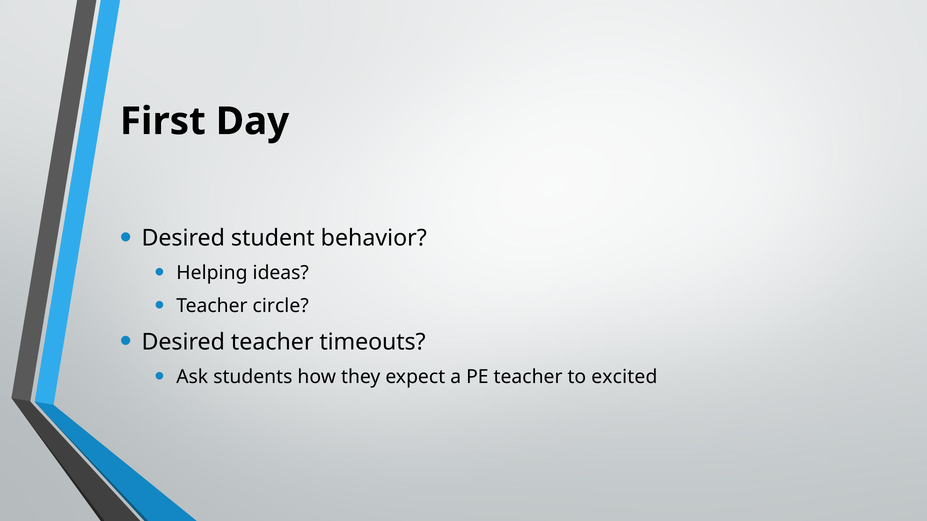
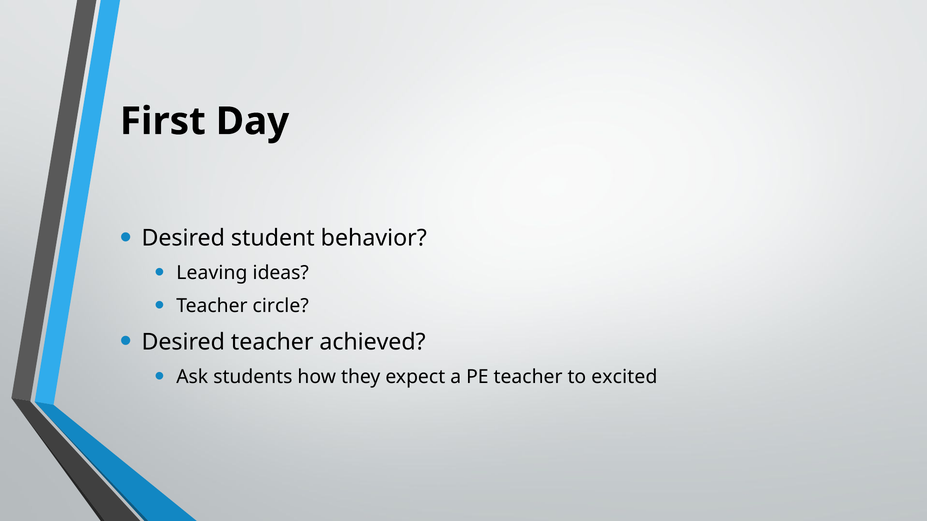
Helping: Helping -> Leaving
timeouts: timeouts -> achieved
